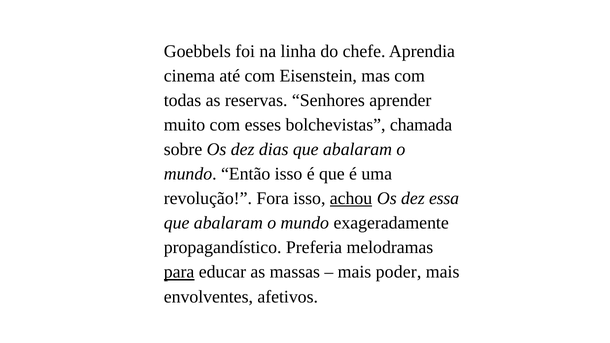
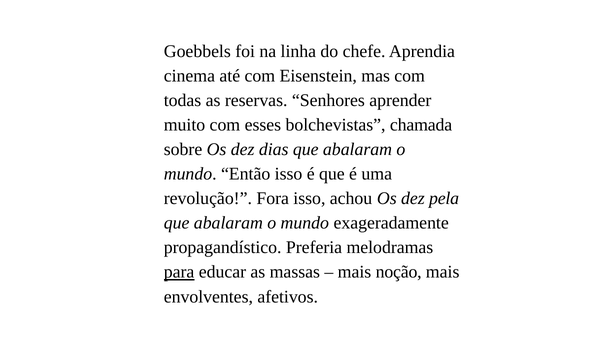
achou underline: present -> none
essa: essa -> pela
poder: poder -> noção
